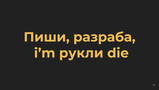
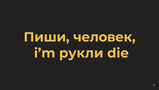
разраба: разраба -> человек
